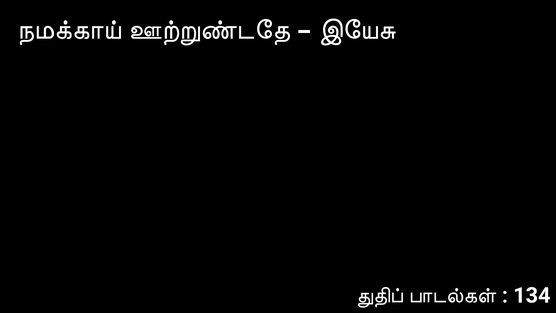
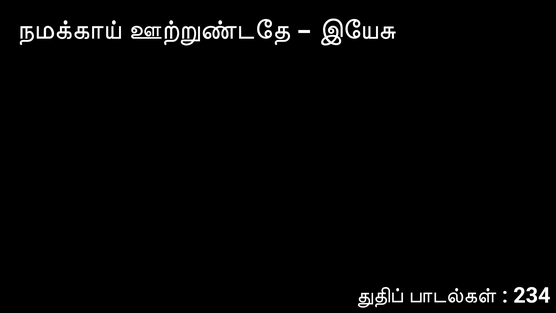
134: 134 -> 234
